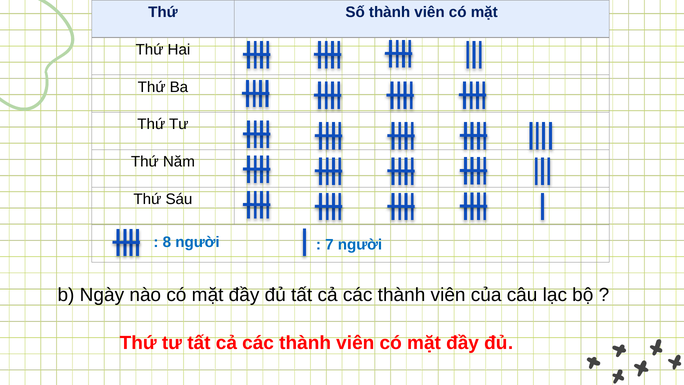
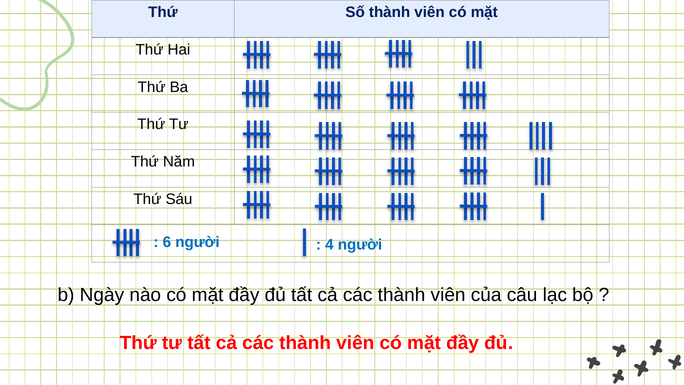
8: 8 -> 6
7: 7 -> 4
